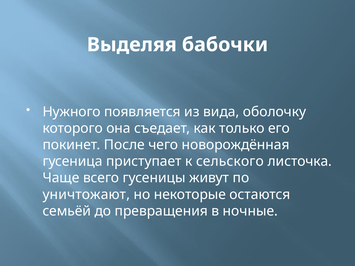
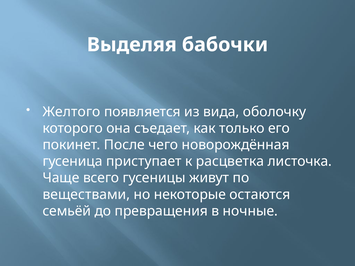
Нужного: Нужного -> Желтого
сельского: сельского -> расцветка
уничтожают: уничтожают -> веществами
